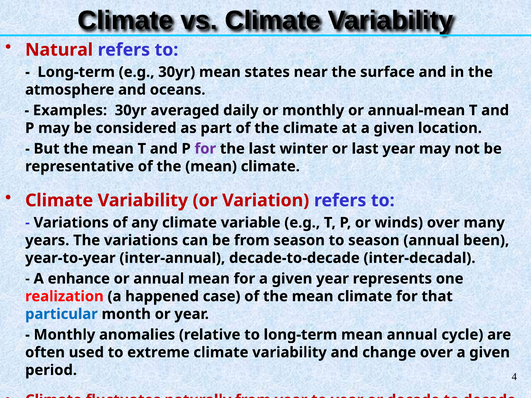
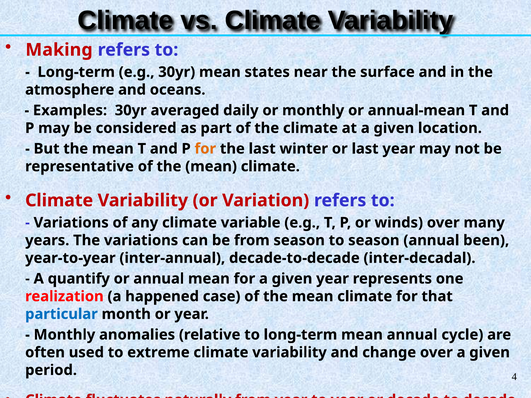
Natural: Natural -> Making
for at (205, 149) colour: purple -> orange
enhance: enhance -> quantify
